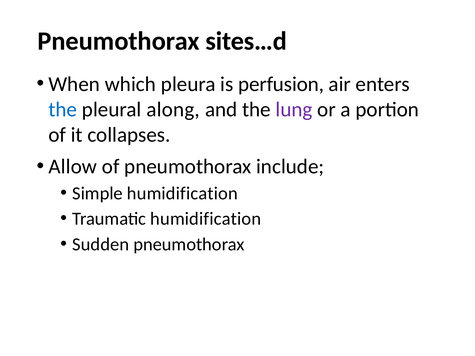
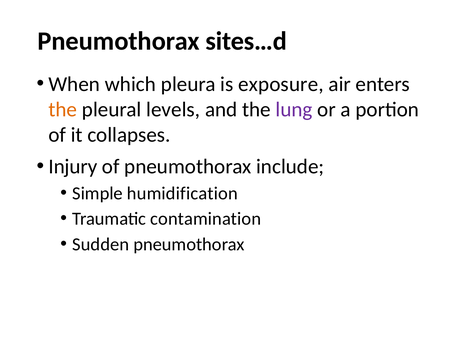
perfusion: perfusion -> exposure
the at (63, 109) colour: blue -> orange
along: along -> levels
Allow: Allow -> Injury
Traumatic humidification: humidification -> contamination
